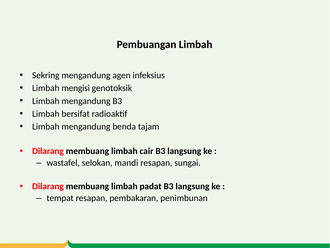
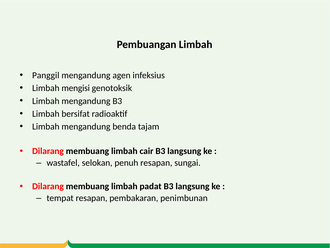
Sekring: Sekring -> Panggil
mandi: mandi -> penuh
